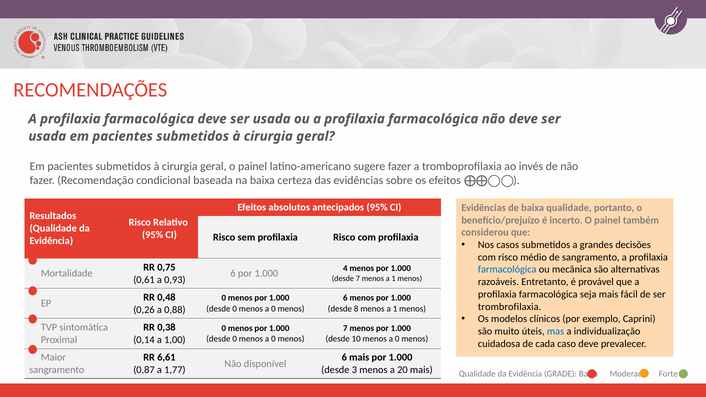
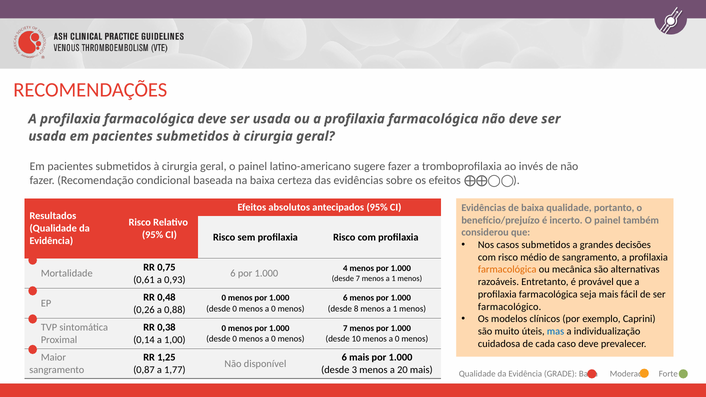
farmacológica at (507, 270) colour: blue -> orange
trombrofilaxia: trombrofilaxia -> farmacológico
6,61: 6,61 -> 1,25
